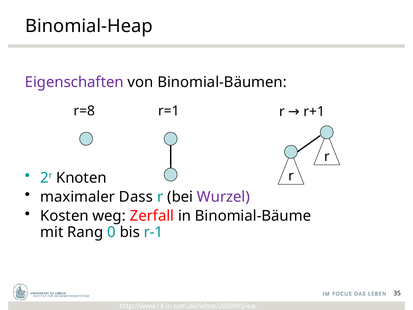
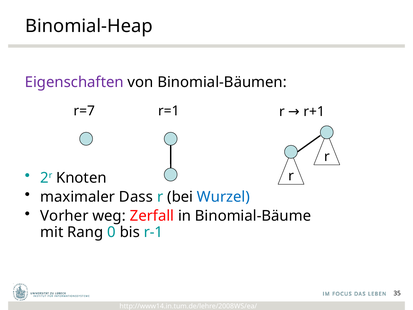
r=8: r=8 -> r=7
Wurzel colour: purple -> blue
Kosten: Kosten -> Vorher
